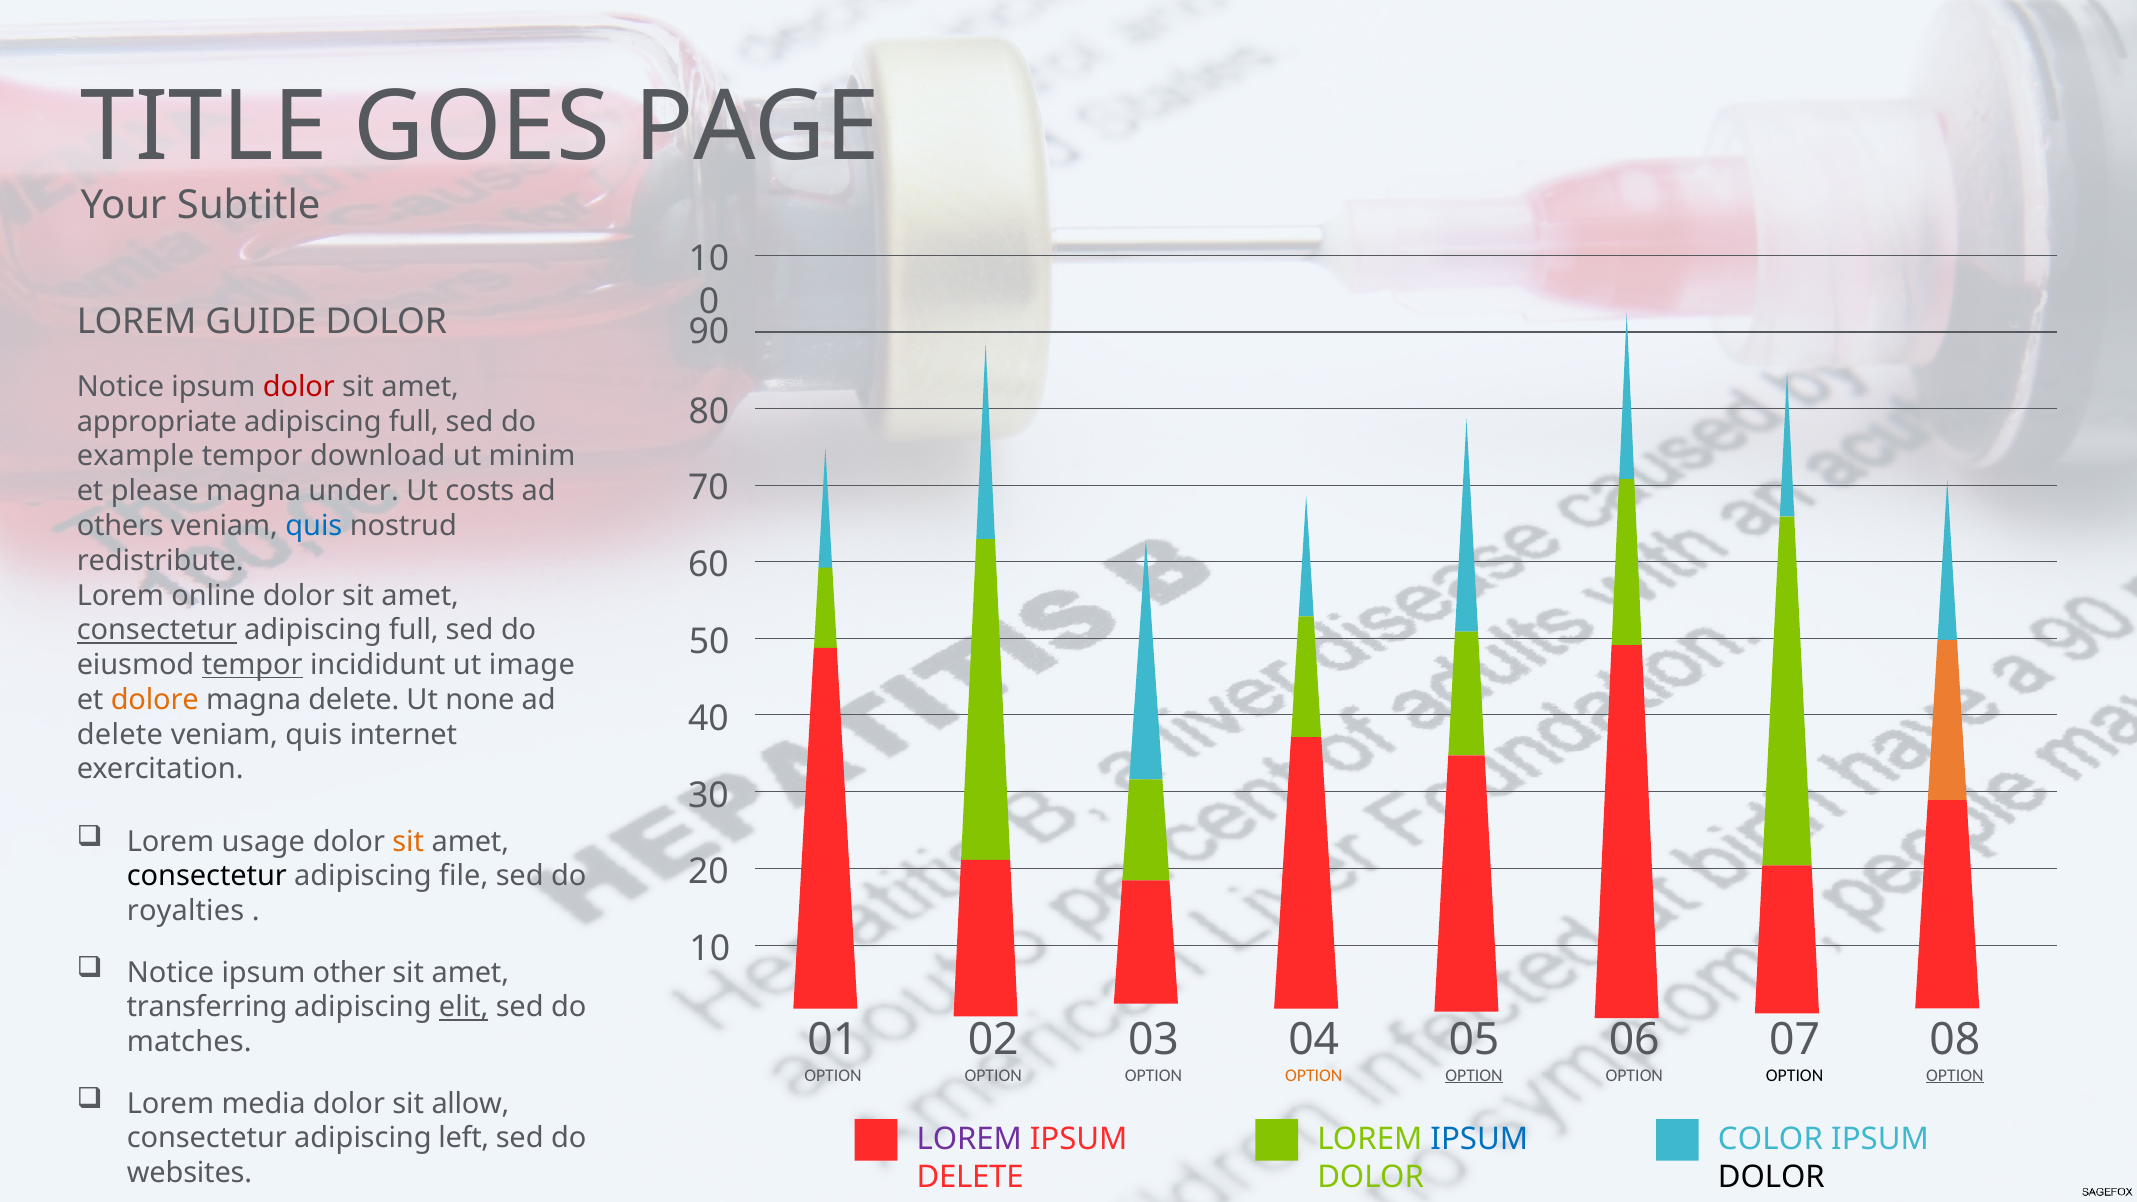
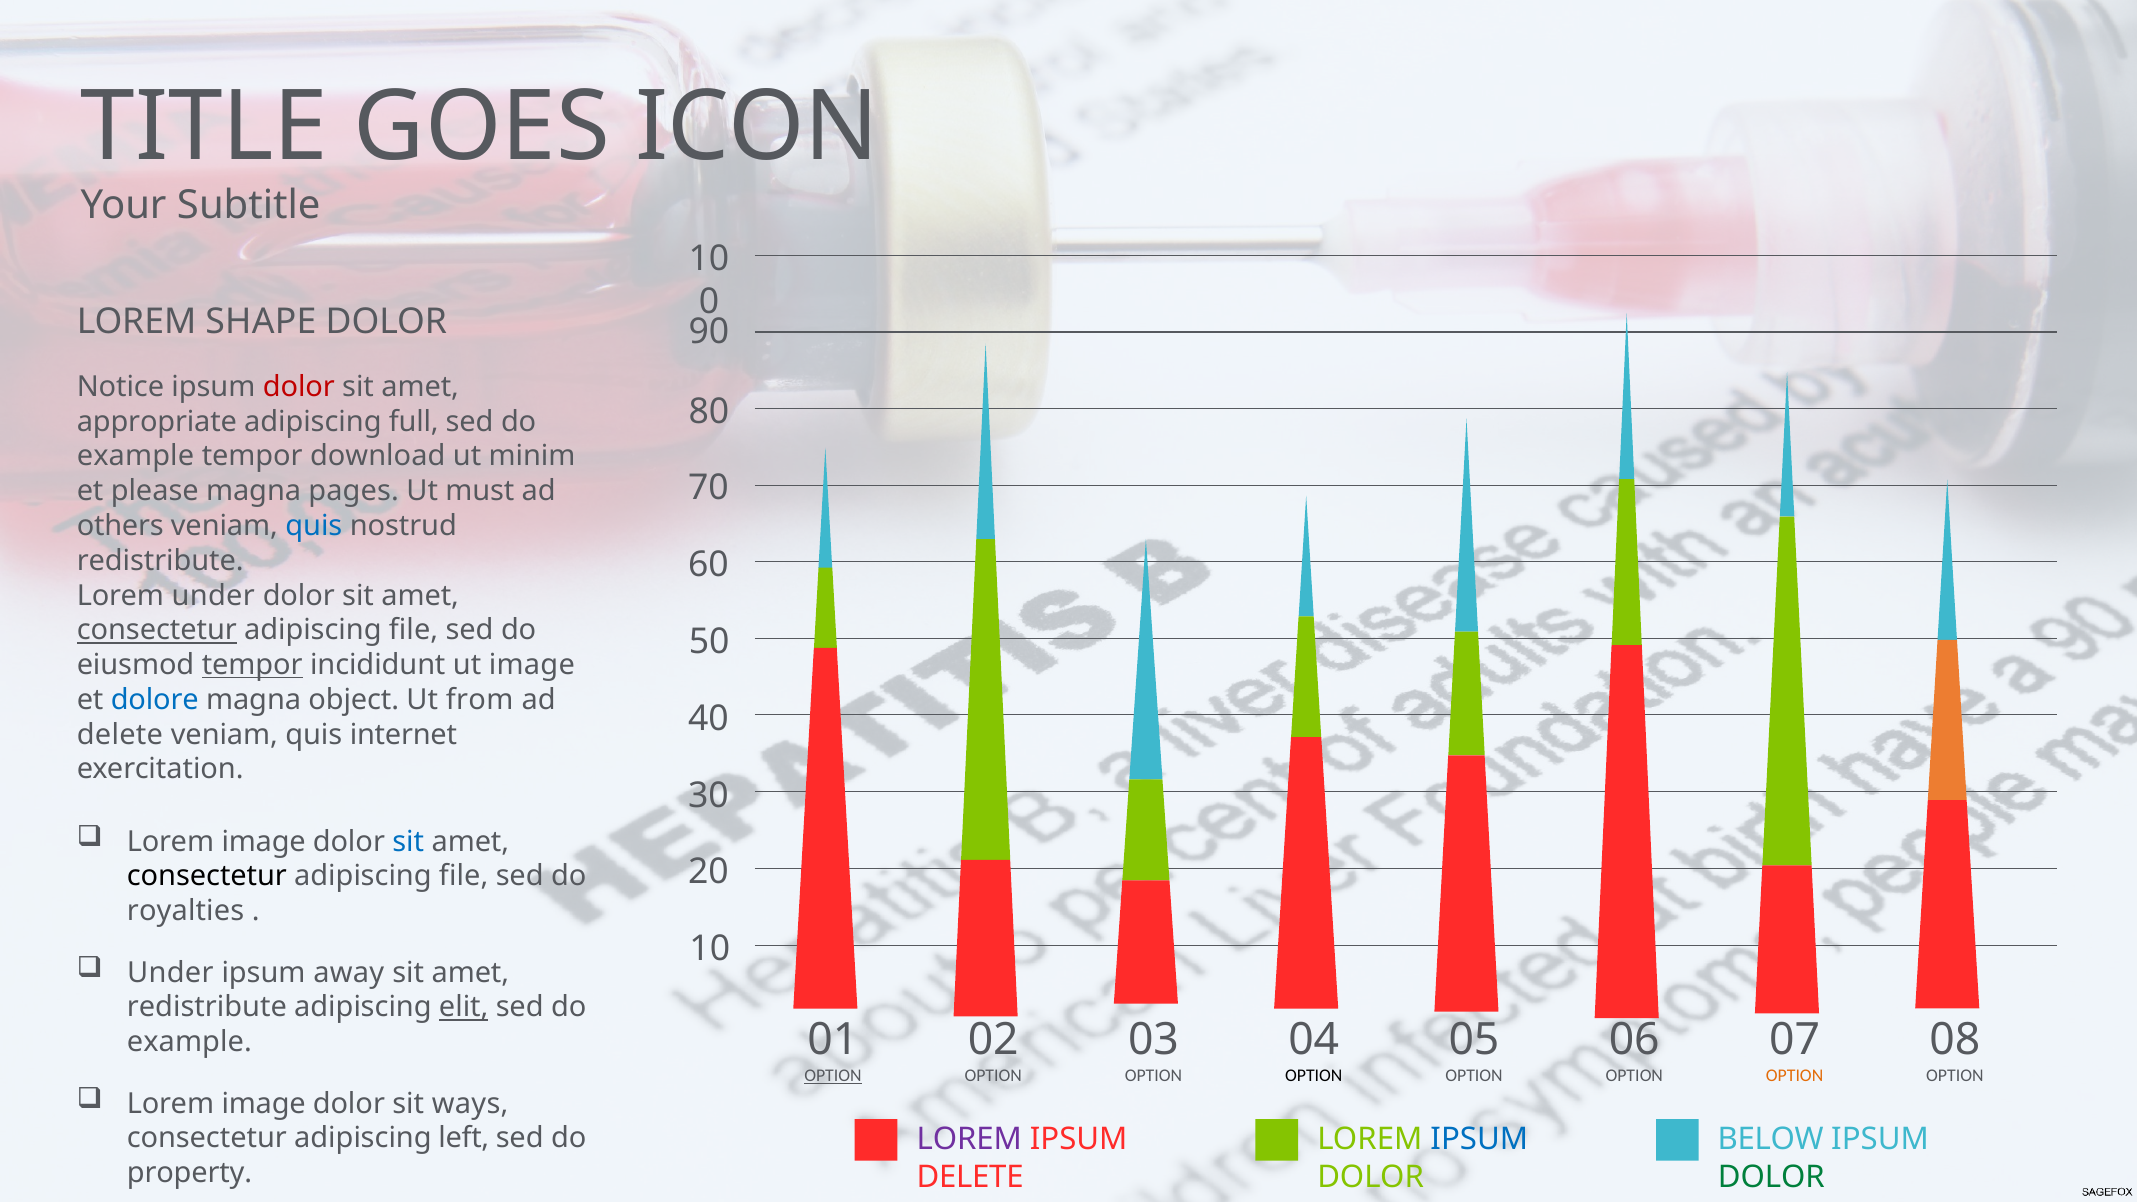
PAGE: PAGE -> ICON
GUIDE: GUIDE -> SHAPE
under: under -> pages
costs: costs -> must
Lorem online: online -> under
full at (414, 630): full -> file
dolore colour: orange -> blue
magna delete: delete -> object
none: none -> from
usage at (263, 842): usage -> image
sit at (408, 842) colour: orange -> blue
Notice at (171, 973): Notice -> Under
other: other -> away
transferring at (207, 1007): transferring -> redistribute
matches at (189, 1042): matches -> example
OPTION at (1314, 1075) colour: orange -> black
OPTION at (1474, 1075) underline: present -> none
OPTION at (1795, 1075) colour: black -> orange
OPTION at (1955, 1075) underline: present -> none
OPTION at (833, 1076) underline: none -> present
media at (264, 1104): media -> image
allow: allow -> ways
COLOR: COLOR -> BELOW
websites: websites -> property
DOLOR at (1771, 1177) colour: black -> green
